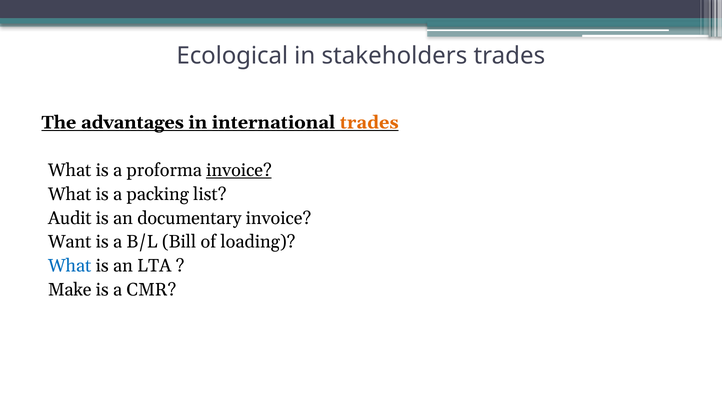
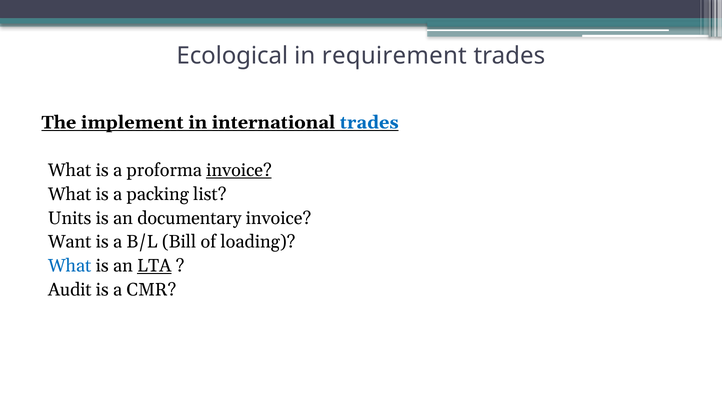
stakeholders: stakeholders -> requirement
advantages: advantages -> implement
trades at (369, 122) colour: orange -> blue
Audit: Audit -> Units
LTA underline: none -> present
Make: Make -> Audit
